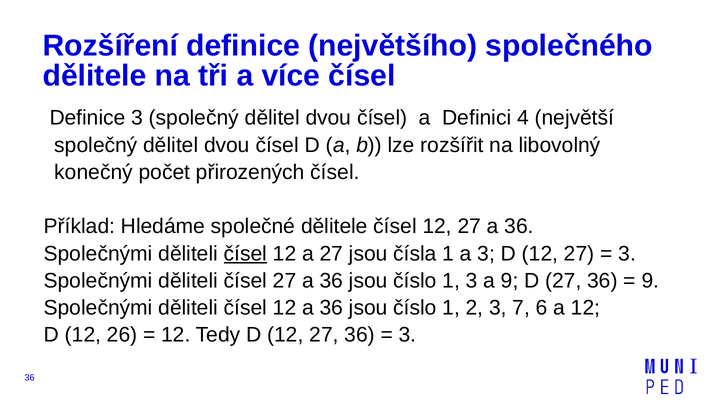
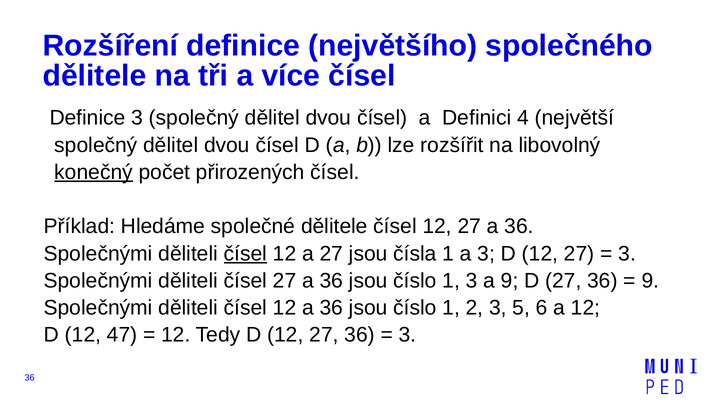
konečný underline: none -> present
7: 7 -> 5
26: 26 -> 47
